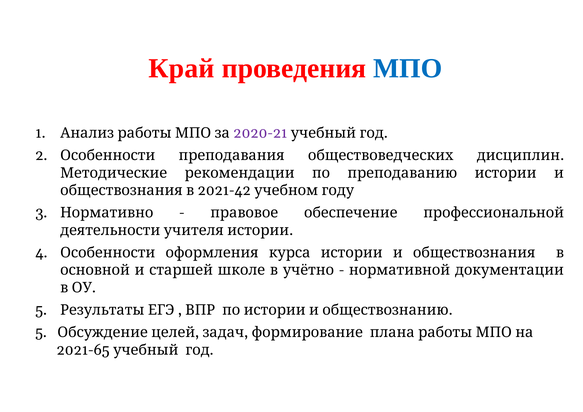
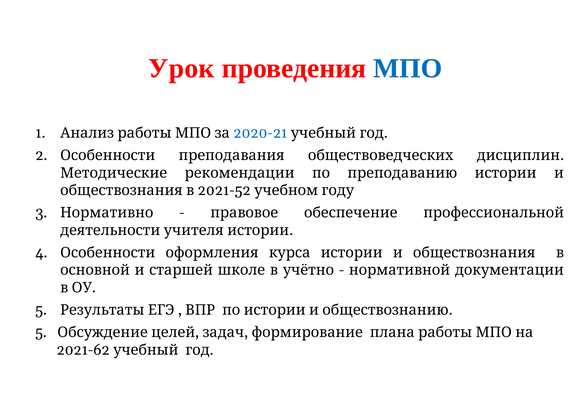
Край: Край -> Урок
2020-21 colour: purple -> blue
2021-42: 2021-42 -> 2021-52
2021-65: 2021-65 -> 2021-62
